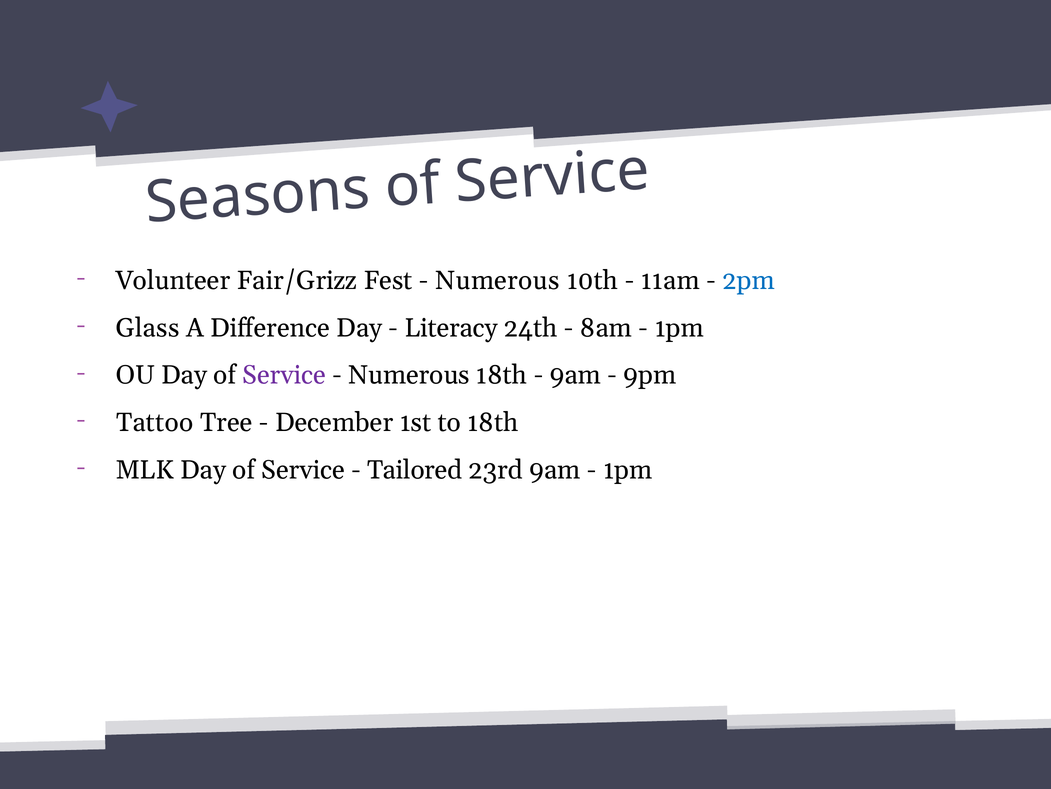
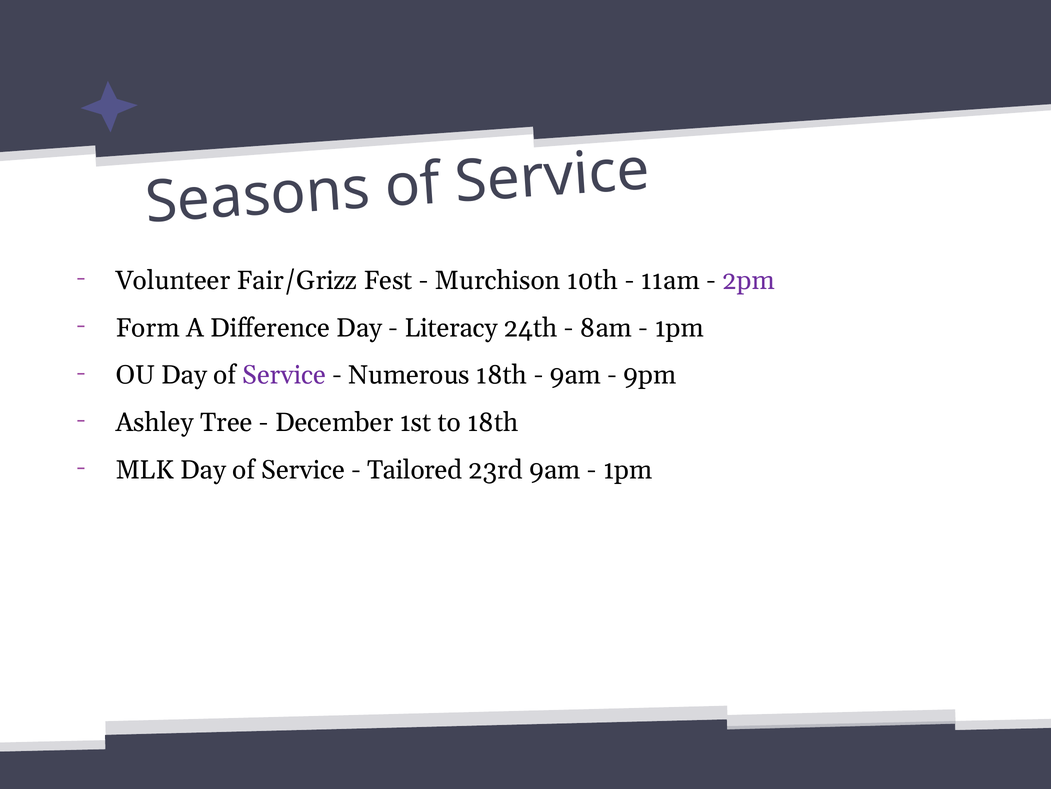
Numerous at (497, 280): Numerous -> Murchison
2pm colour: blue -> purple
Glass: Glass -> Form
Tattoo: Tattoo -> Ashley
